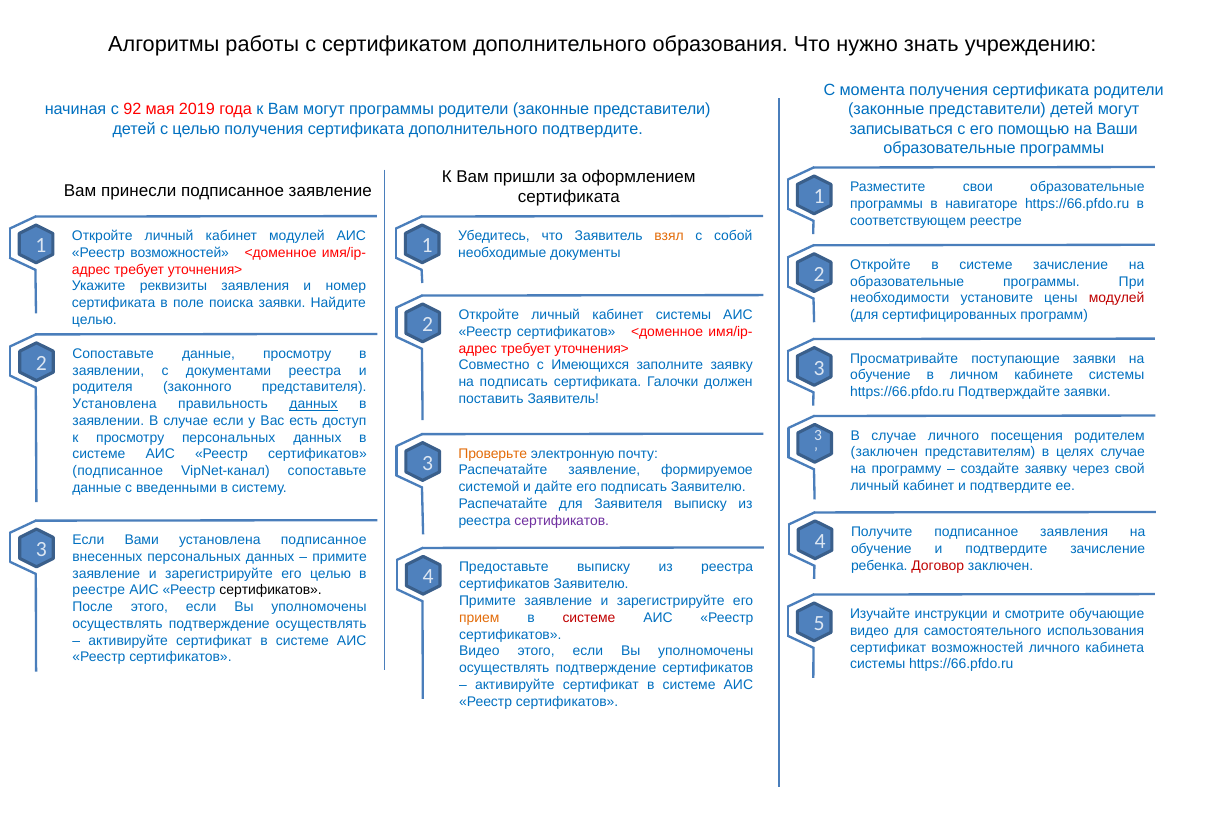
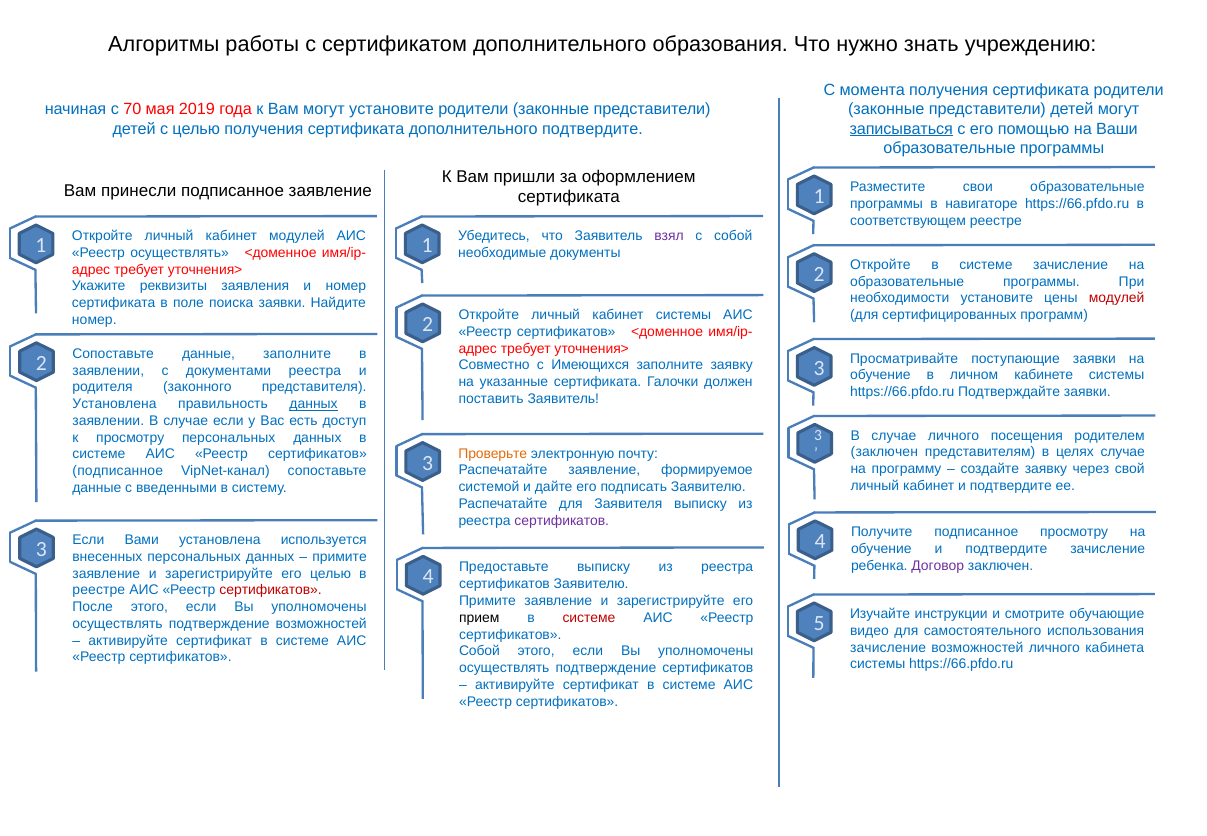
92: 92 -> 70
могут программы: программы -> установите
записываться underline: none -> present
взял colour: orange -> purple
Реестр возможностей: возможностей -> осуществлять
целью at (94, 320): целью -> номер
данные просмотру: просмотру -> заполните
на подписать: подписать -> указанные
подписанное заявления: заявления -> просмотру
установлена подписанное: подписанное -> используется
Договор colour: red -> purple
сертификатов at (271, 590) colour: black -> red
прием colour: orange -> black
подтверждение осуществлять: осуществлять -> возможностей
сертификат at (888, 647): сертификат -> зачисление
Видео at (479, 651): Видео -> Собой
